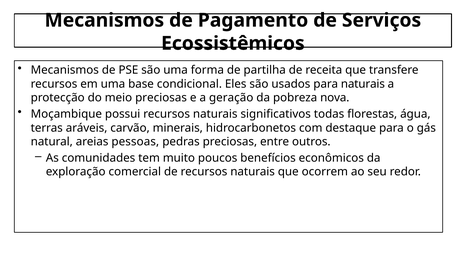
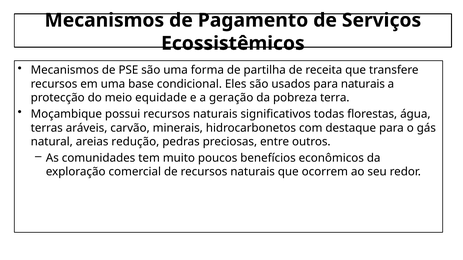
meio preciosas: preciosas -> equidade
nova: nova -> terra
pessoas: pessoas -> redução
